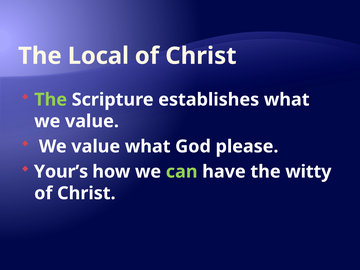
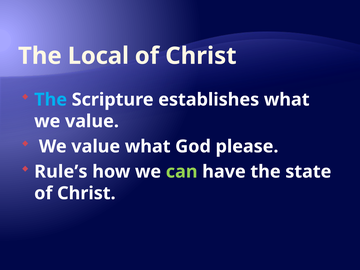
The at (51, 100) colour: light green -> light blue
Your’s: Your’s -> Rule’s
witty: witty -> state
